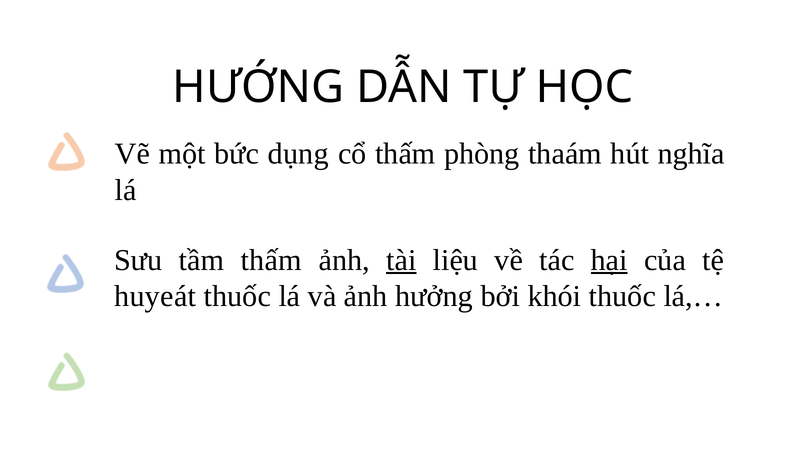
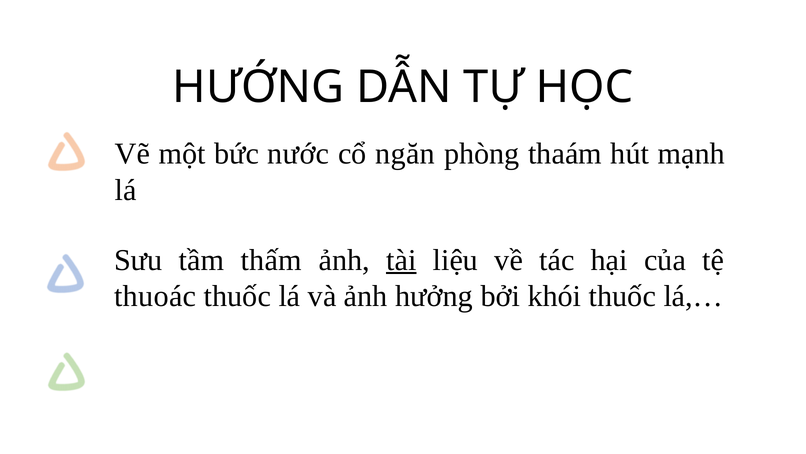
dụng: dụng -> nước
cổ thấm: thấm -> ngăn
nghĩa: nghĩa -> mạnh
hại underline: present -> none
huyeát: huyeát -> thuoác
